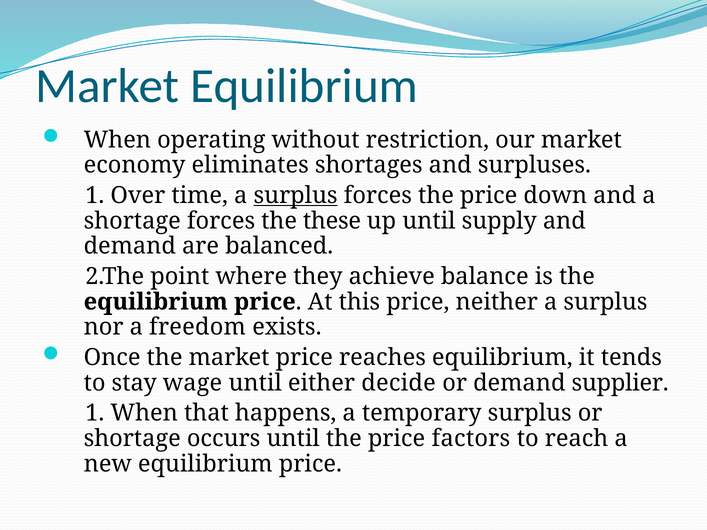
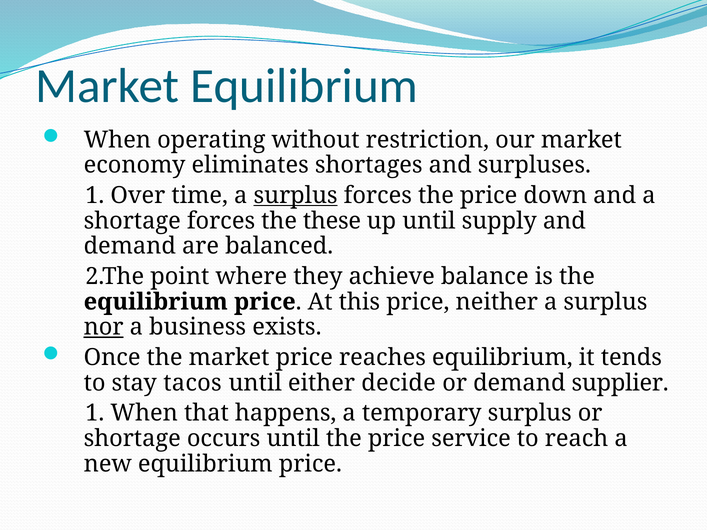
nor underline: none -> present
freedom: freedom -> business
wage: wage -> tacos
factors: factors -> service
